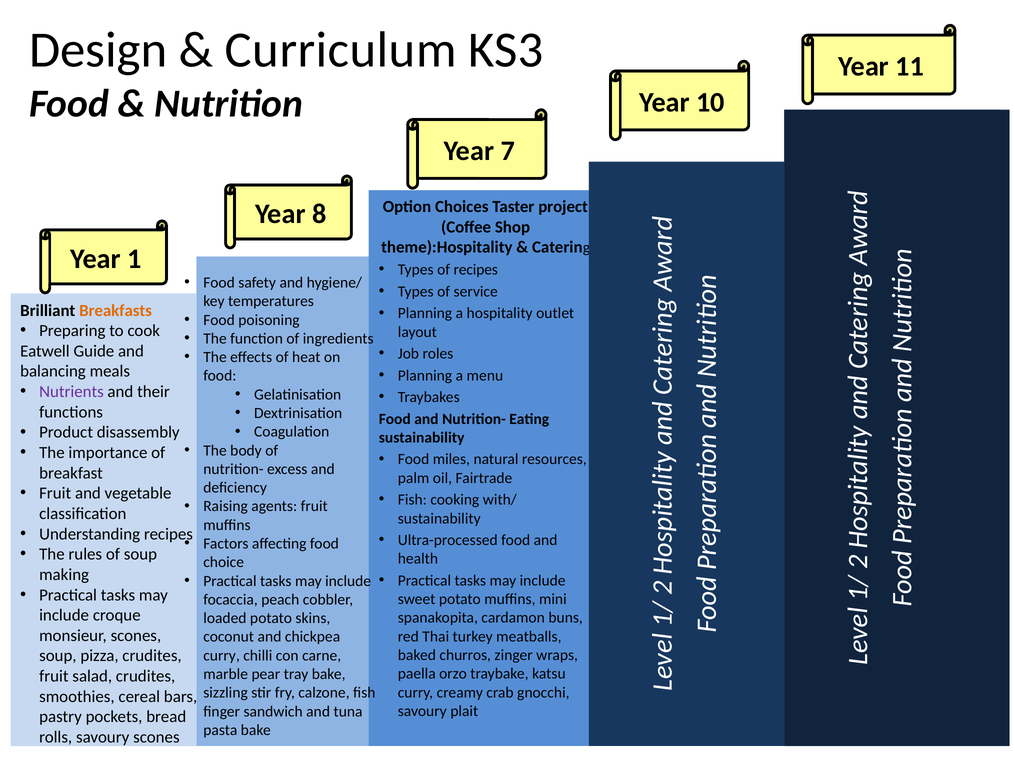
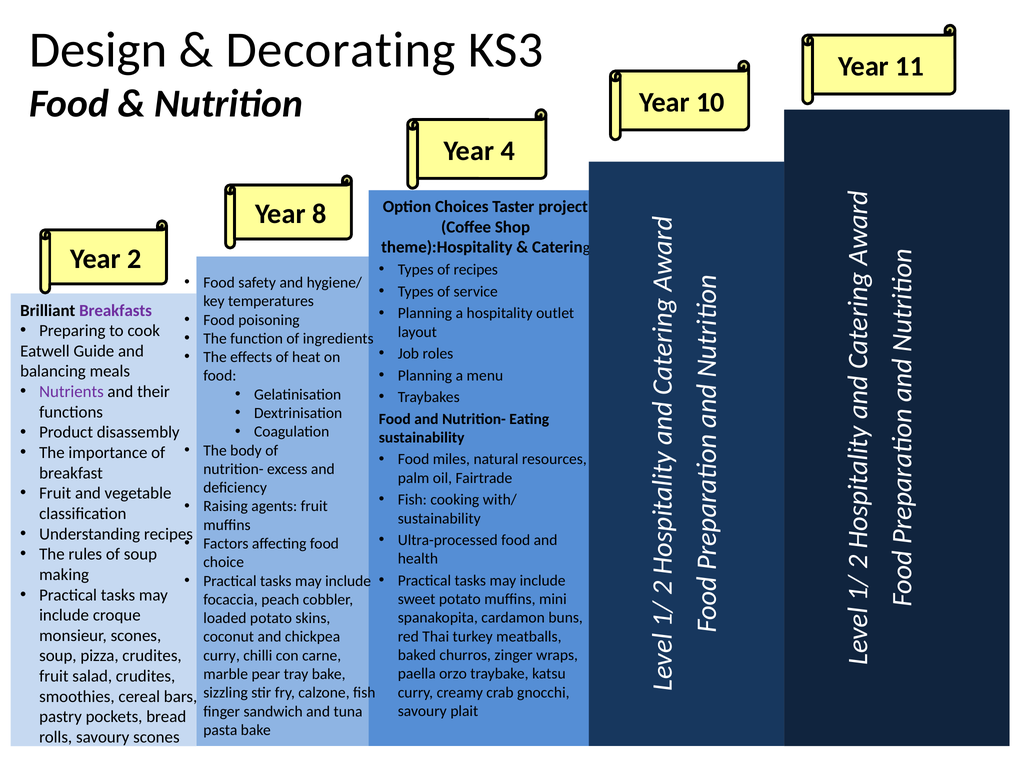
Curriculum: Curriculum -> Decorating
7: 7 -> 4
Year 1: 1 -> 2
Breakfasts colour: orange -> purple
